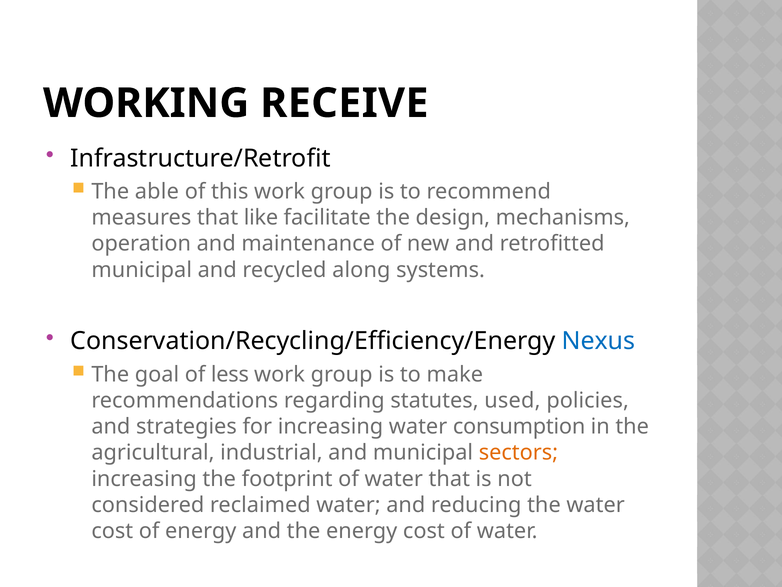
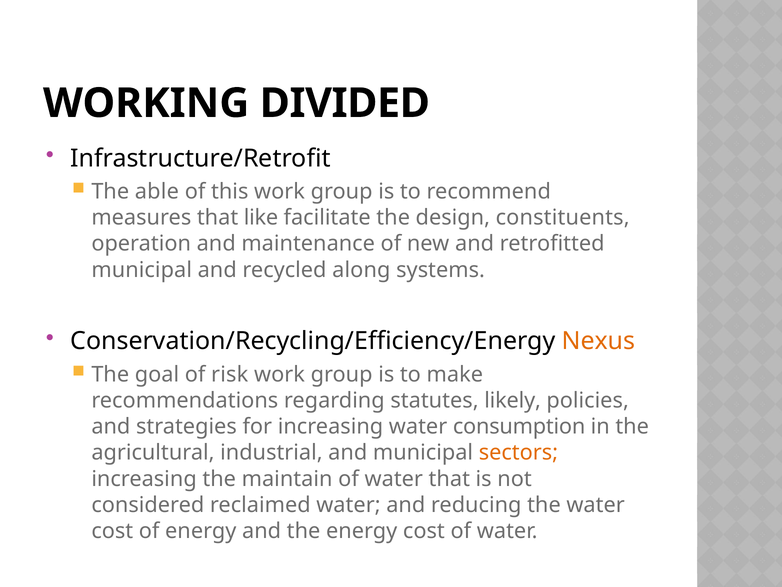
RECEIVE: RECEIVE -> DIVIDED
mechanisms: mechanisms -> constituents
Nexus colour: blue -> orange
less: less -> risk
used: used -> likely
footprint: footprint -> maintain
